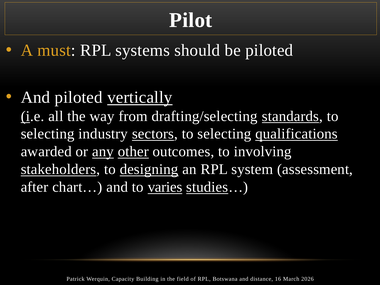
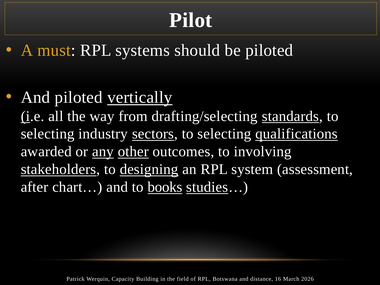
varies: varies -> books
